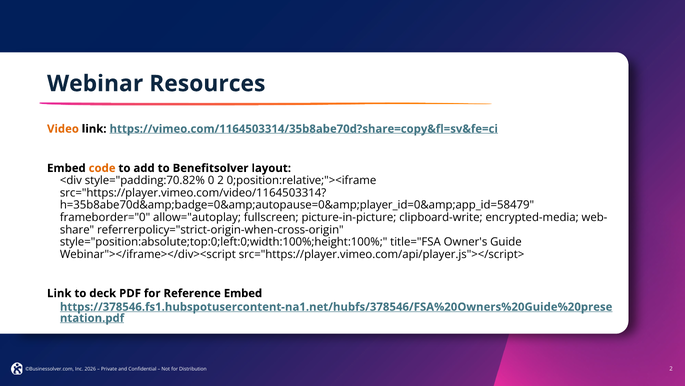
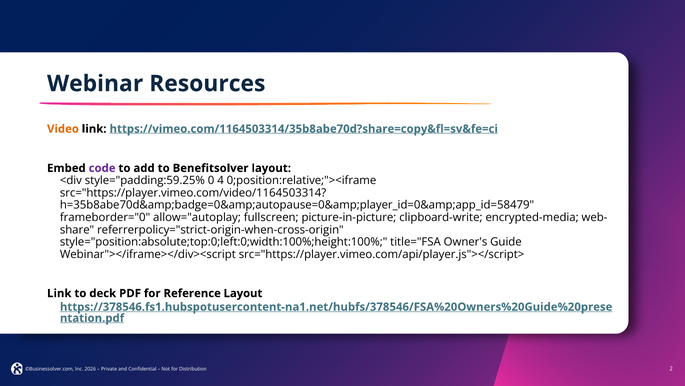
code colour: orange -> purple
style="padding:70.82%: style="padding:70.82% -> style="padding:59.25%
0 2: 2 -> 4
Reference Embed: Embed -> Layout
